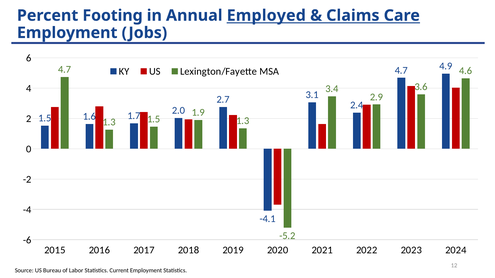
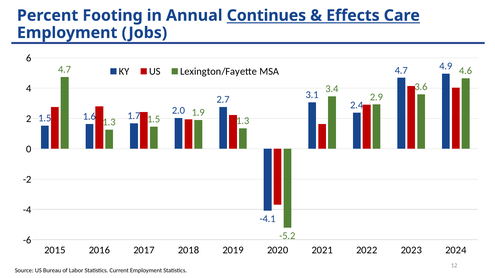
Employed: Employed -> Continues
Claims: Claims -> Effects
